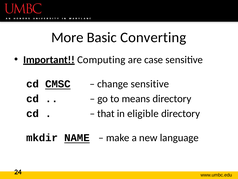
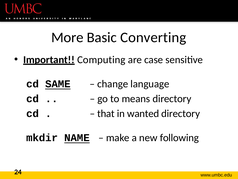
CMSC: CMSC -> SAME
change sensitive: sensitive -> language
eligible: eligible -> wanted
language: language -> following
